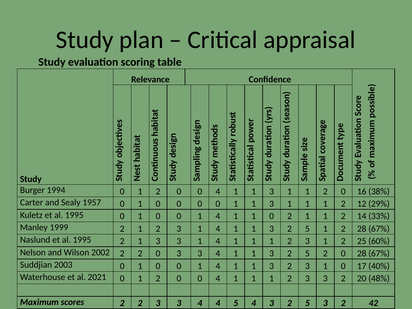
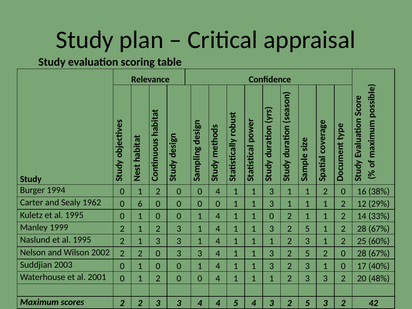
1957: 1957 -> 1962
1 at (140, 204): 1 -> 6
2021: 2021 -> 2001
